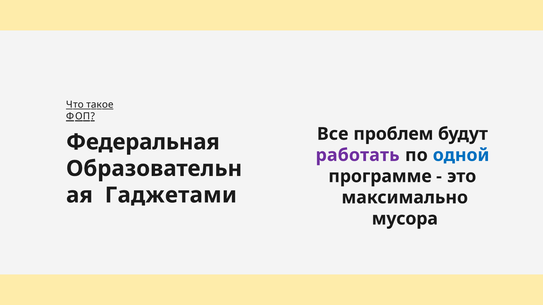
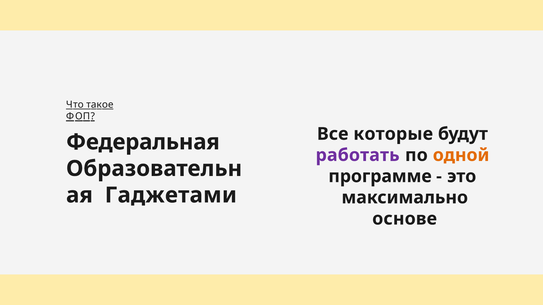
проблем: проблем -> которые
одной colour: blue -> orange
мусора: мусора -> основе
